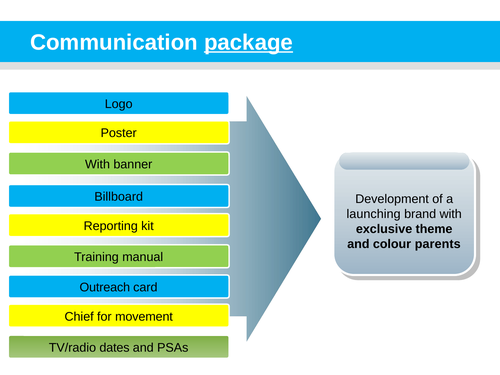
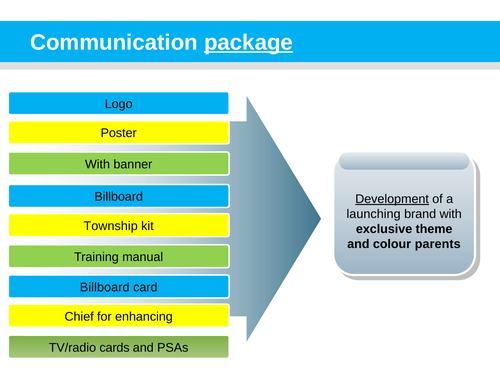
Development underline: none -> present
Reporting: Reporting -> Township
Outreach at (105, 287): Outreach -> Billboard
movement: movement -> enhancing
dates: dates -> cards
